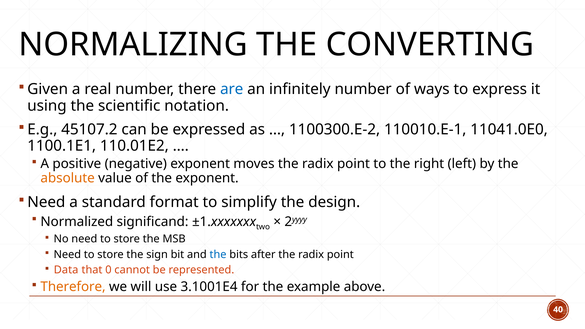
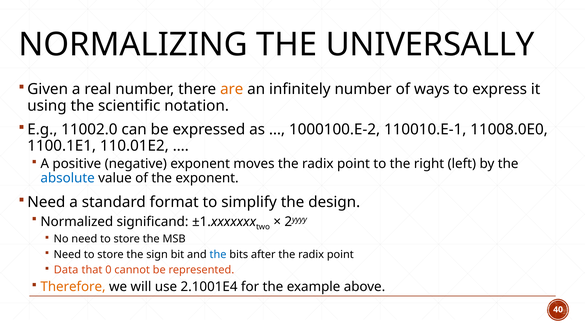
CONVERTING: CONVERTING -> UNIVERSALLY
are colour: blue -> orange
45107.2: 45107.2 -> 11002.0
1100300.E-2: 1100300.E-2 -> 1000100.E-2
11041.0E0: 11041.0E0 -> 11008.0E0
absolute colour: orange -> blue
3.1001E4: 3.1001E4 -> 2.1001E4
